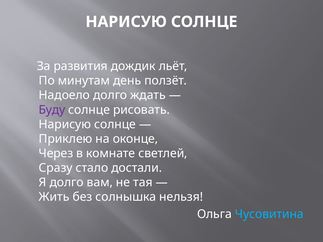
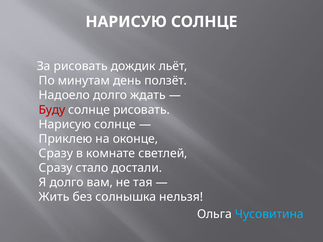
За развития: развития -> рисовать
Буду colour: purple -> red
Через at (56, 154): Через -> Сразу
